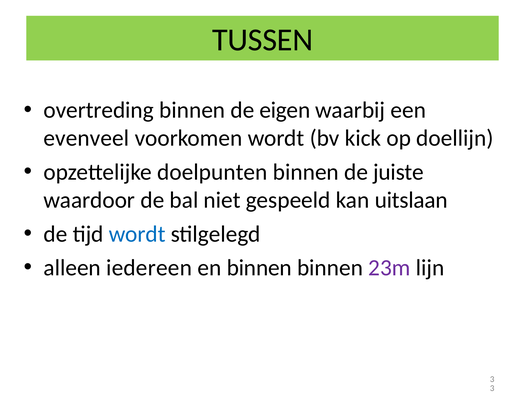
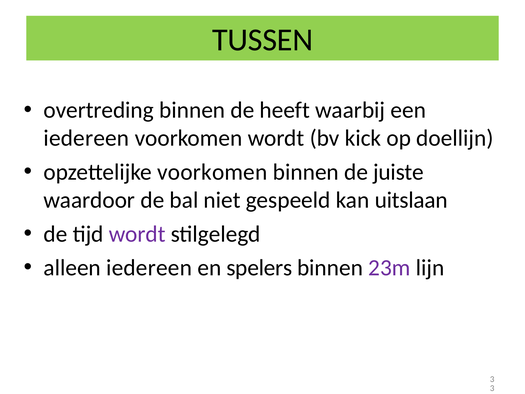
eigen: eigen -> heeft
evenveel at (86, 138): evenveel -> iedereen
opzettelijke doelpunten: doelpunten -> voorkomen
wordt at (137, 234) colour: blue -> purple
en binnen: binnen -> spelers
